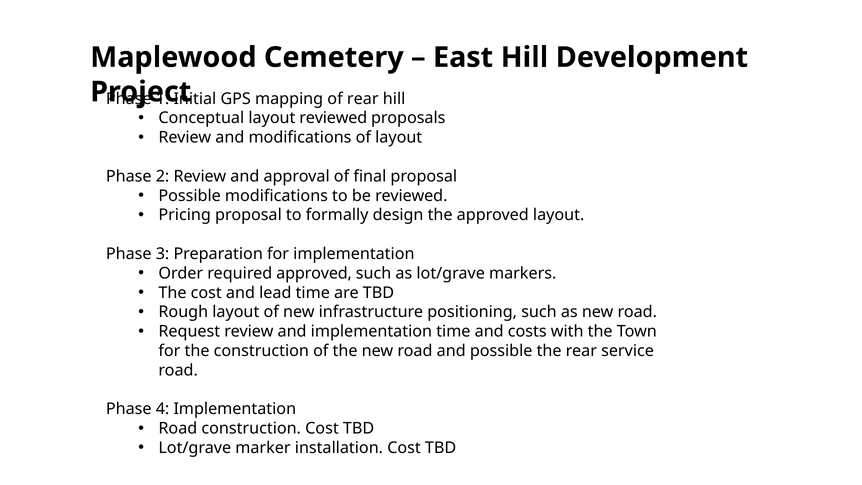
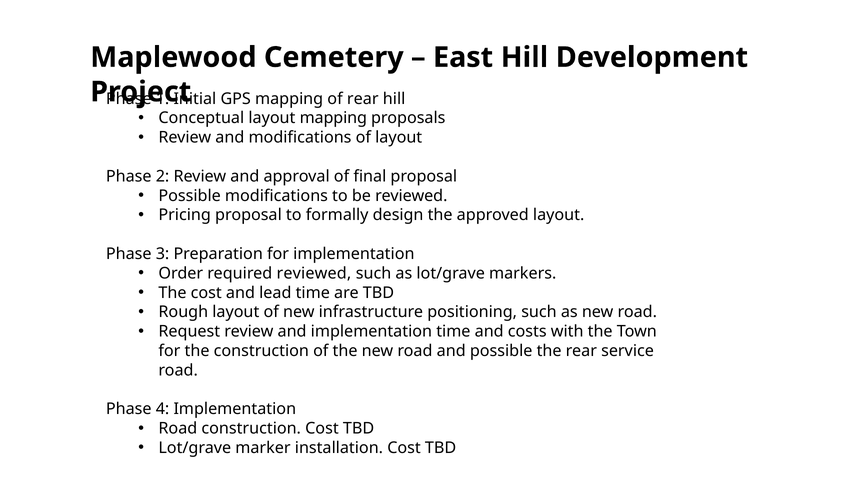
layout reviewed: reviewed -> mapping
required approved: approved -> reviewed
